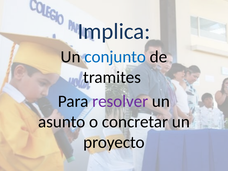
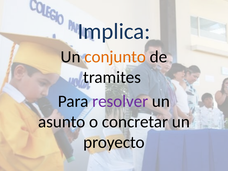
conjunto colour: blue -> orange
